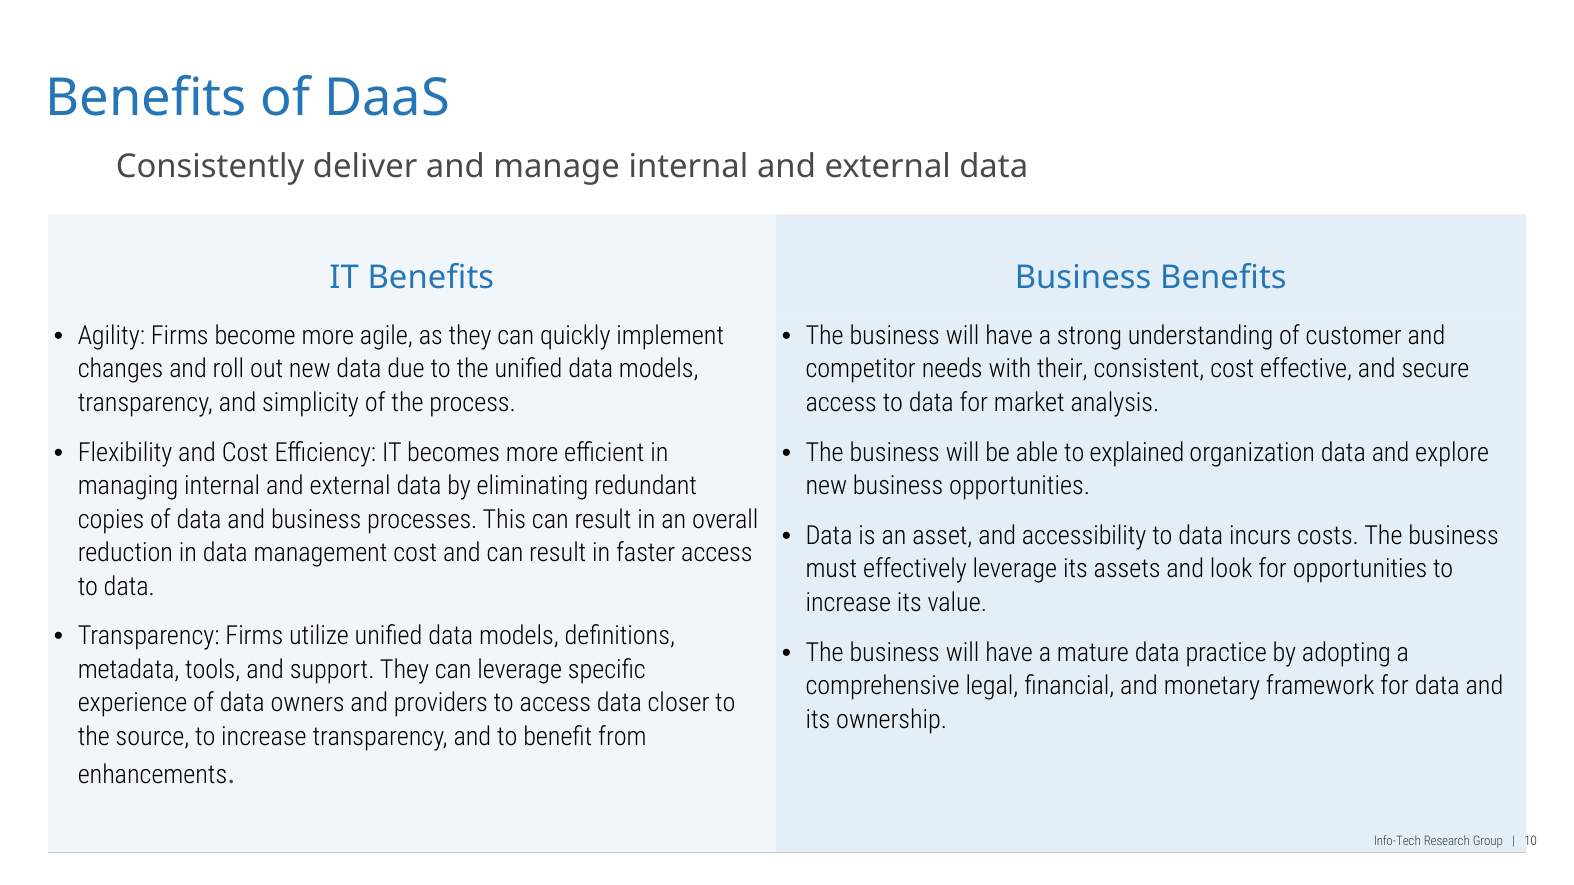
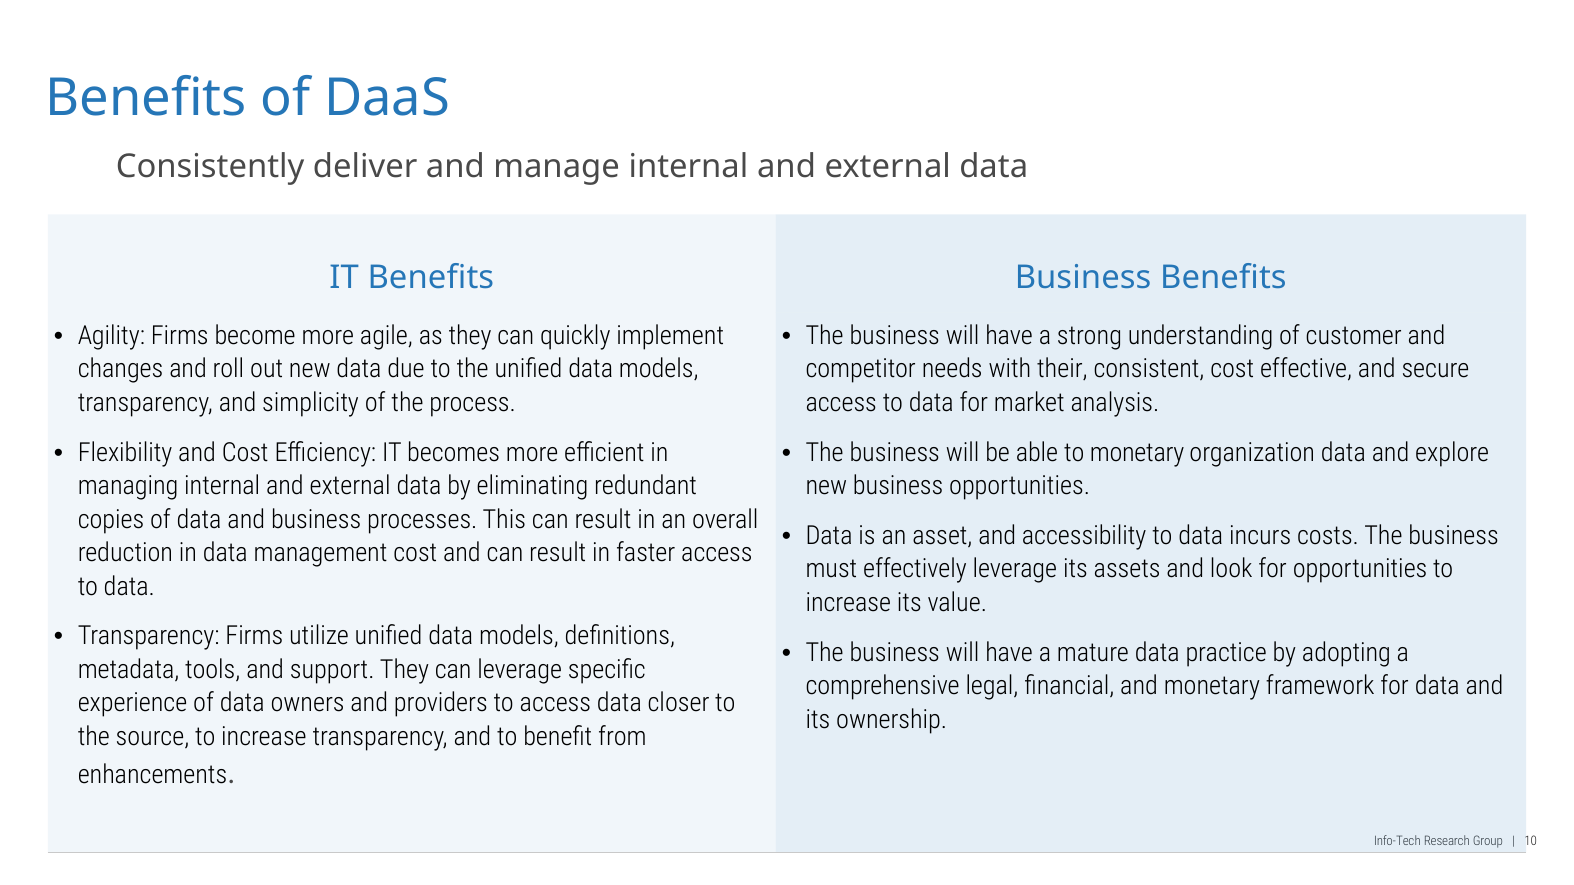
to explained: explained -> monetary
